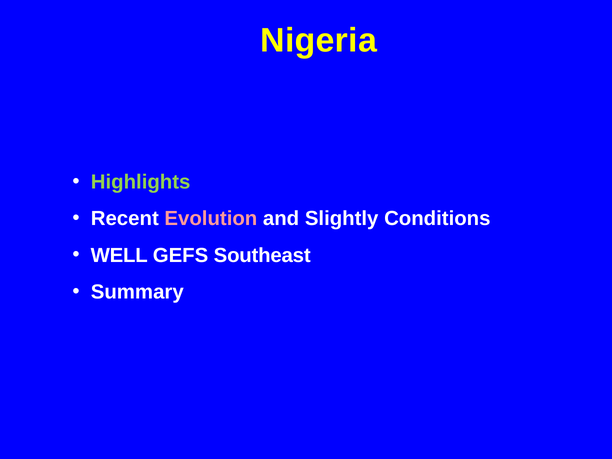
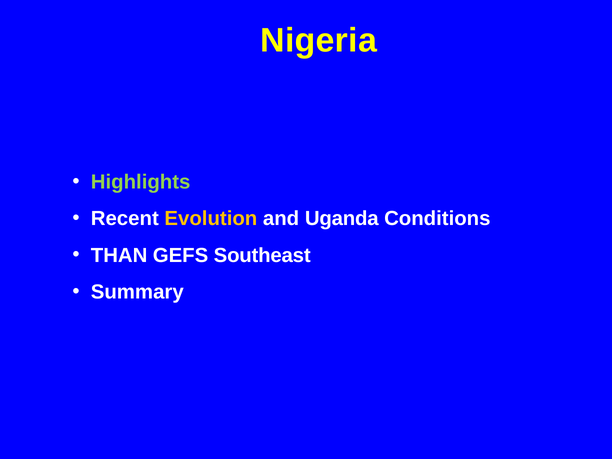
Evolution colour: pink -> yellow
Slightly: Slightly -> Uganda
WELL: WELL -> THAN
